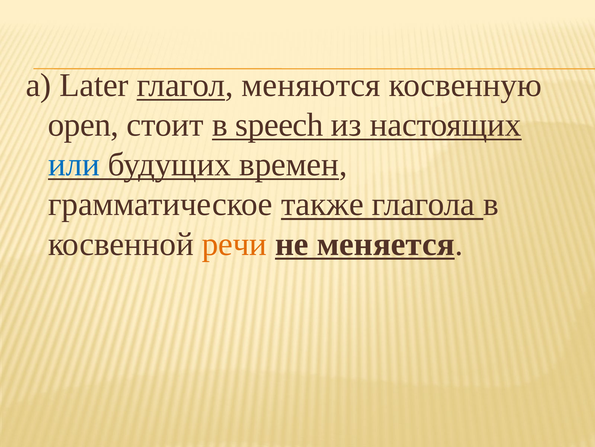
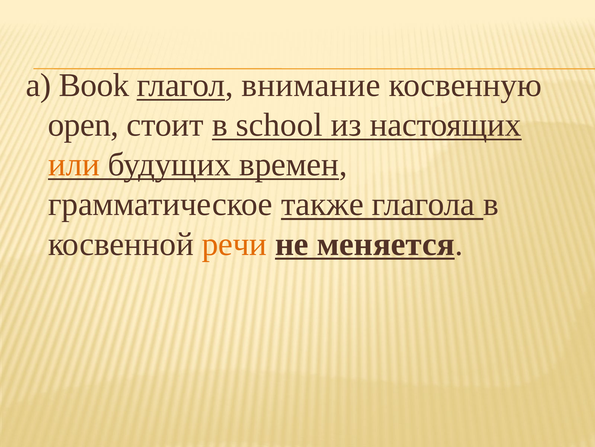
Later: Later -> Book
меняются: меняются -> внимание
speech: speech -> school
или colour: blue -> orange
